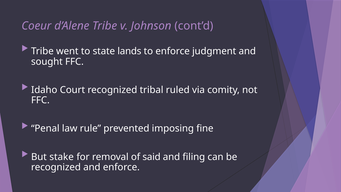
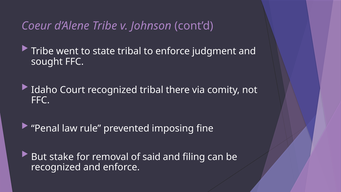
state lands: lands -> tribal
ruled: ruled -> there
